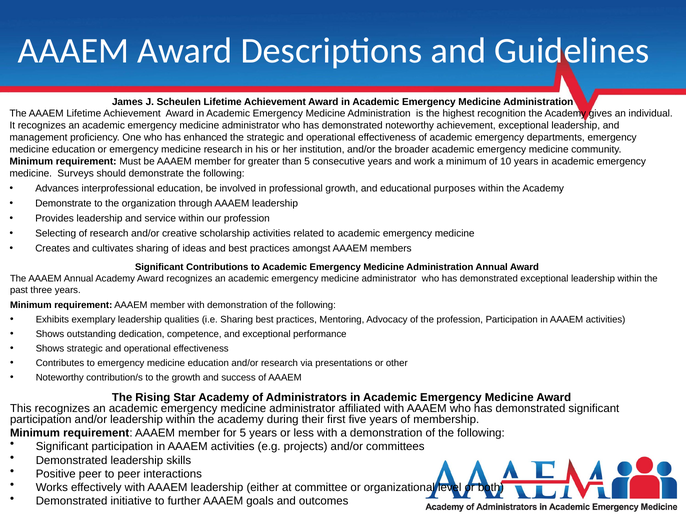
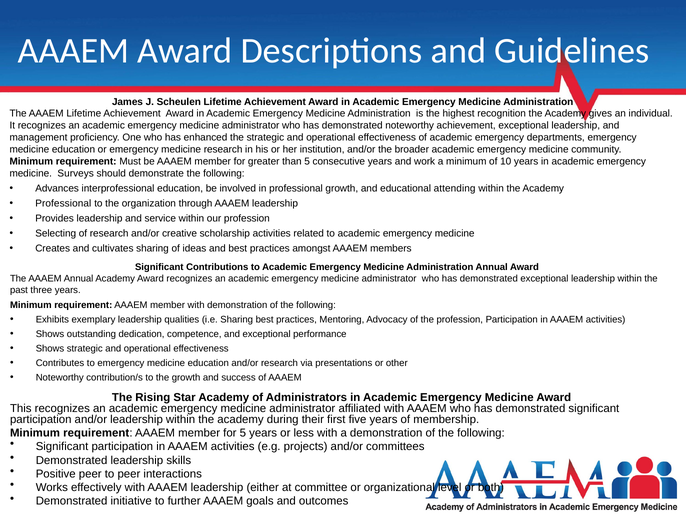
purposes: purposes -> attending
Demonstrate at (63, 203): Demonstrate -> Professional
